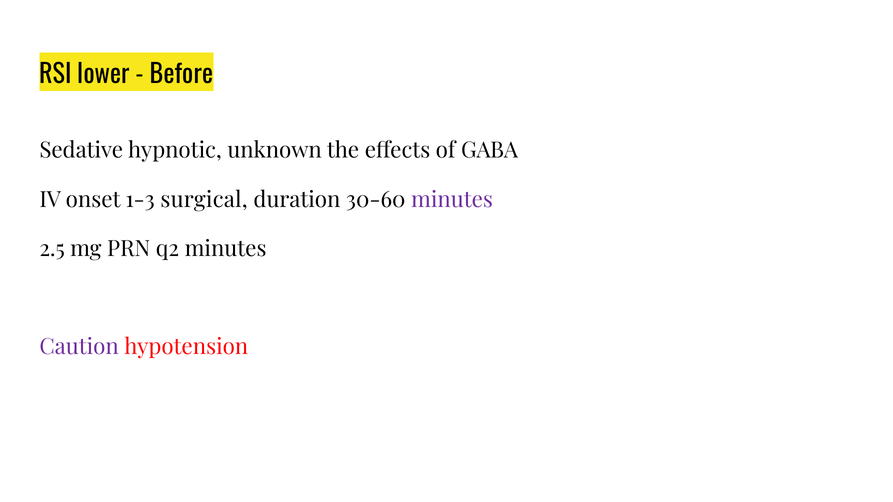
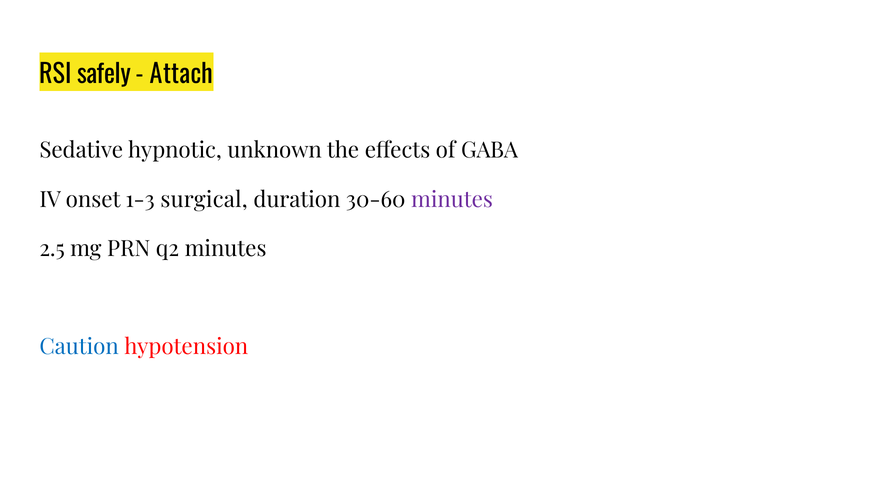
lower: lower -> safely
Before: Before -> Attach
Caution colour: purple -> blue
